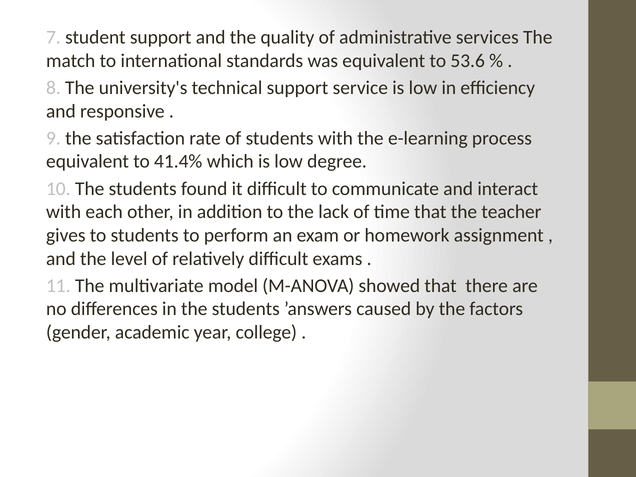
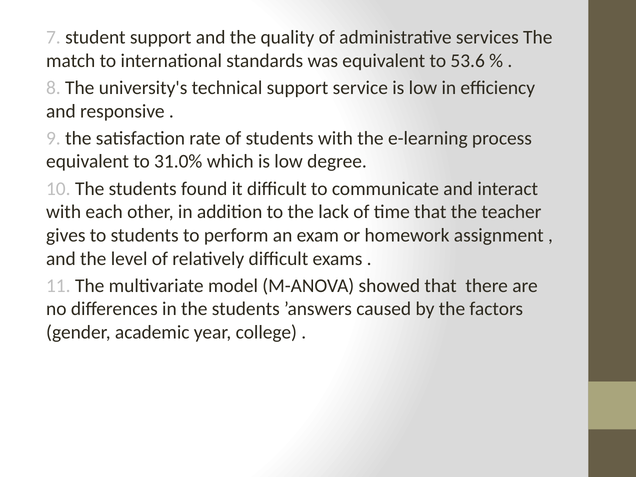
41.4%: 41.4% -> 31.0%
